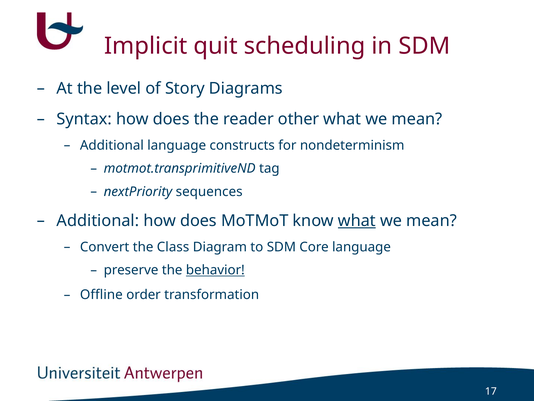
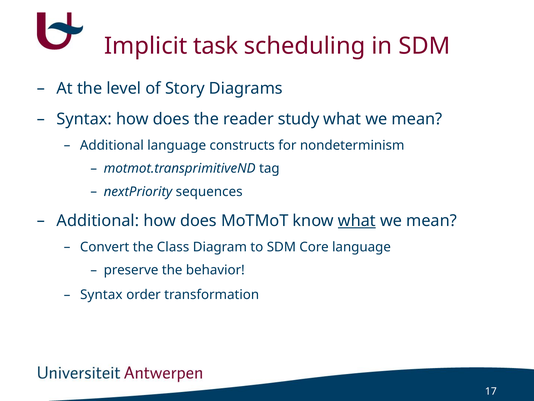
quit: quit -> task
other: other -> study
behavior underline: present -> none
Offline at (101, 295): Offline -> Syntax
